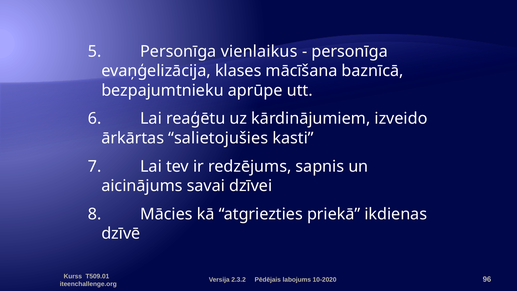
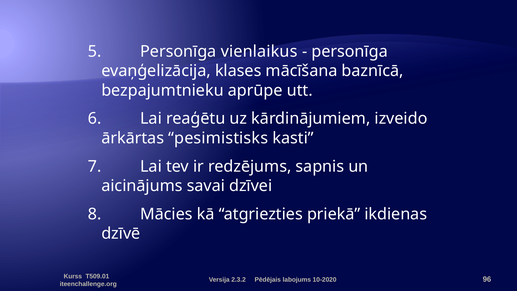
salietojušies: salietojušies -> pesimistisks
